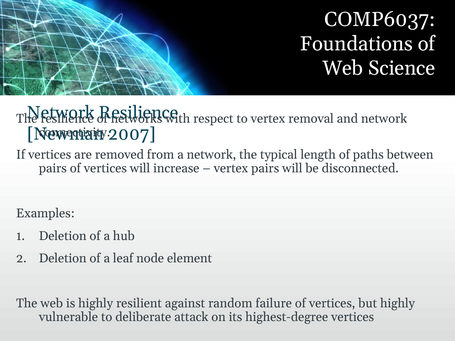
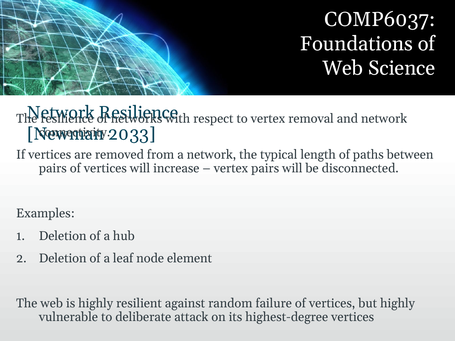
2007: 2007 -> 2033
